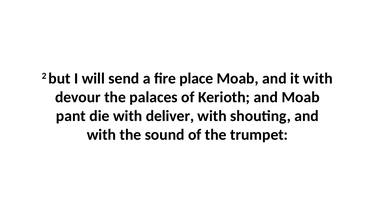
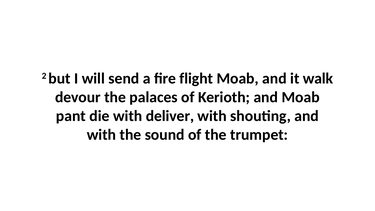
place: place -> flight
it with: with -> walk
